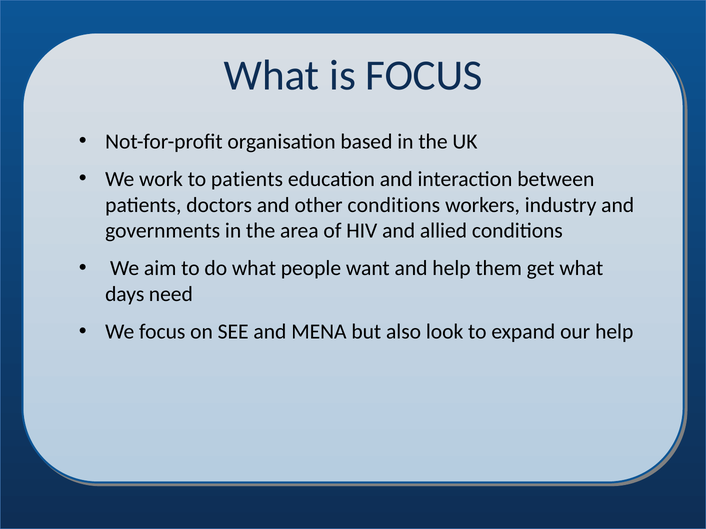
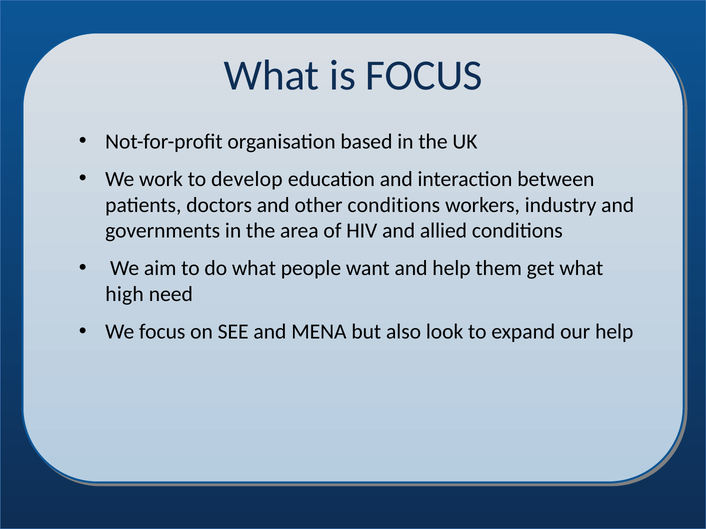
to patients: patients -> develop
days: days -> high
